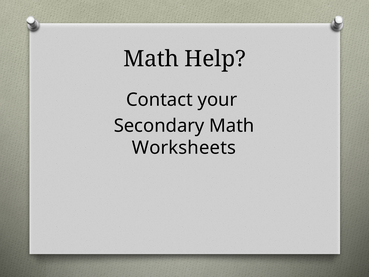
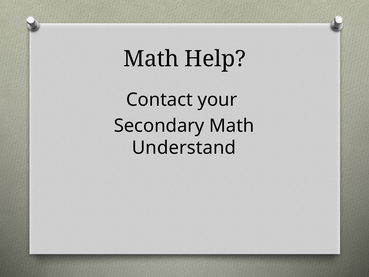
Worksheets: Worksheets -> Understand
